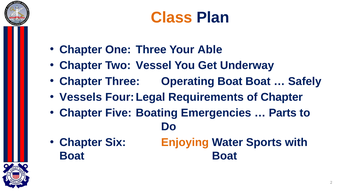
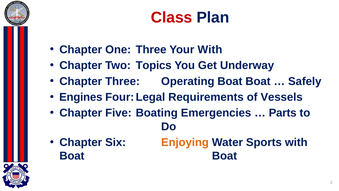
Class colour: orange -> red
Your Able: Able -> With
Vessel: Vessel -> Topics
Vessels: Vessels -> Engines
of Chapter: Chapter -> Vessels
